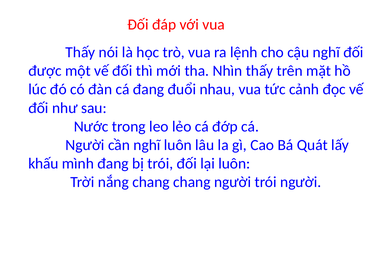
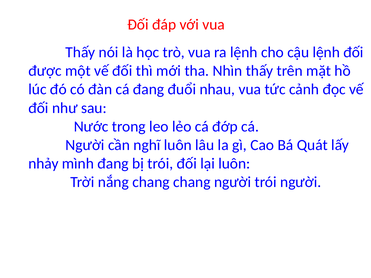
cậu nghĩ: nghĩ -> lệnh
khấu: khấu -> nhảy
